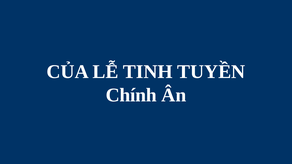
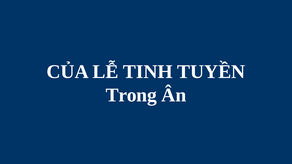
Chính: Chính -> Trong
